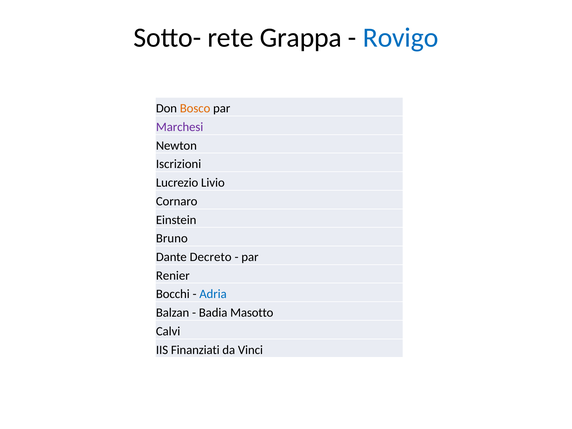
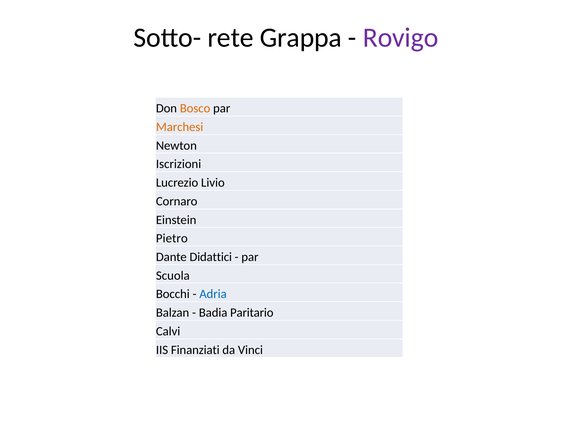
Rovigo colour: blue -> purple
Marchesi colour: purple -> orange
Bruno: Bruno -> Pietro
Decreto: Decreto -> Didattici
Renier: Renier -> Scuola
Masotto: Masotto -> Paritario
